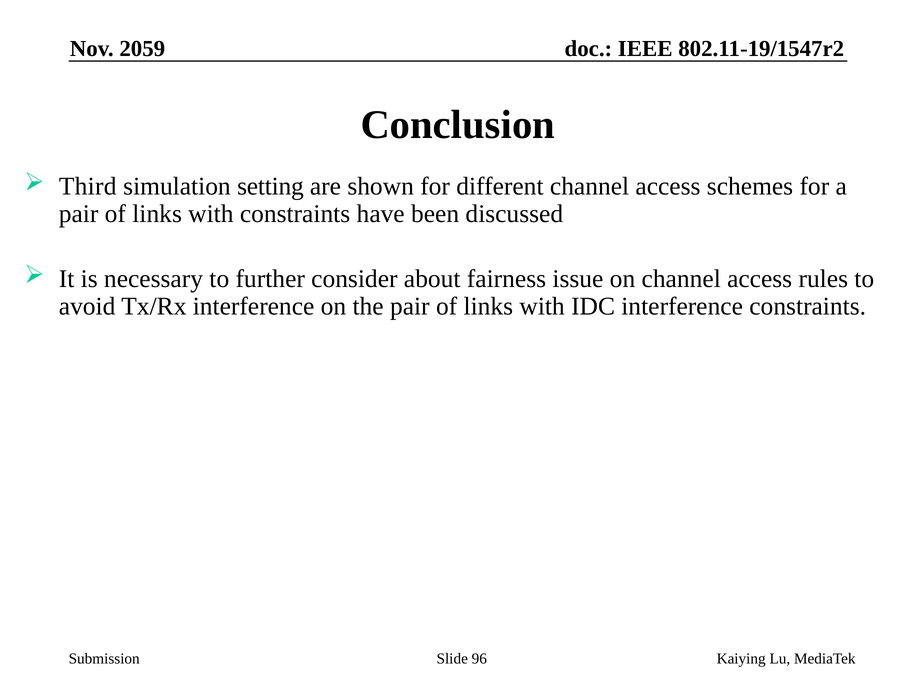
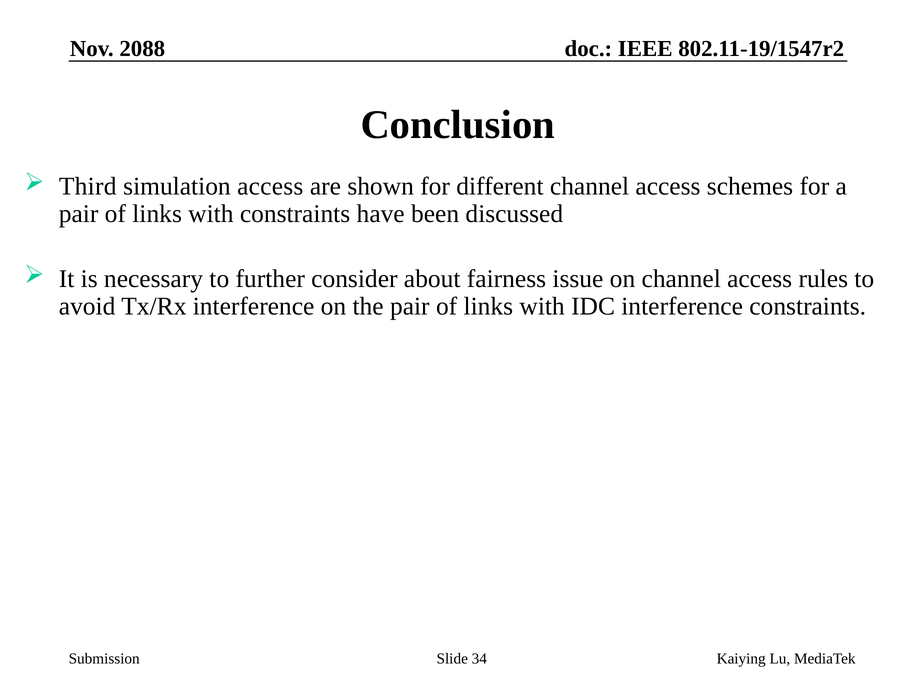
2059: 2059 -> 2088
simulation setting: setting -> access
96: 96 -> 34
